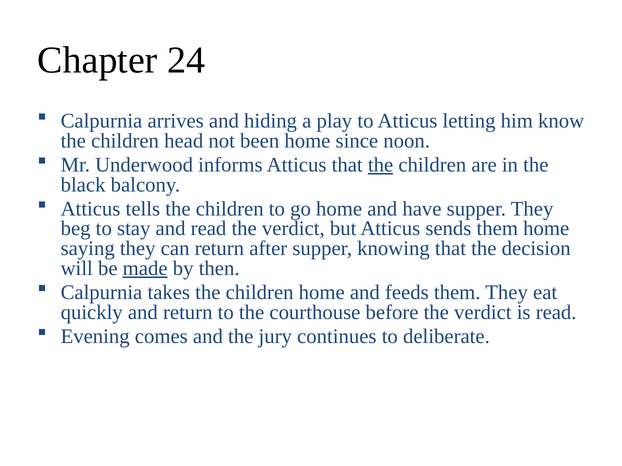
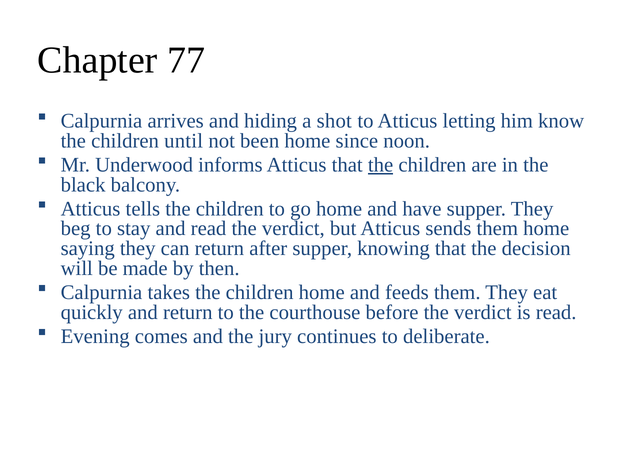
24: 24 -> 77
play: play -> shot
head: head -> until
made underline: present -> none
